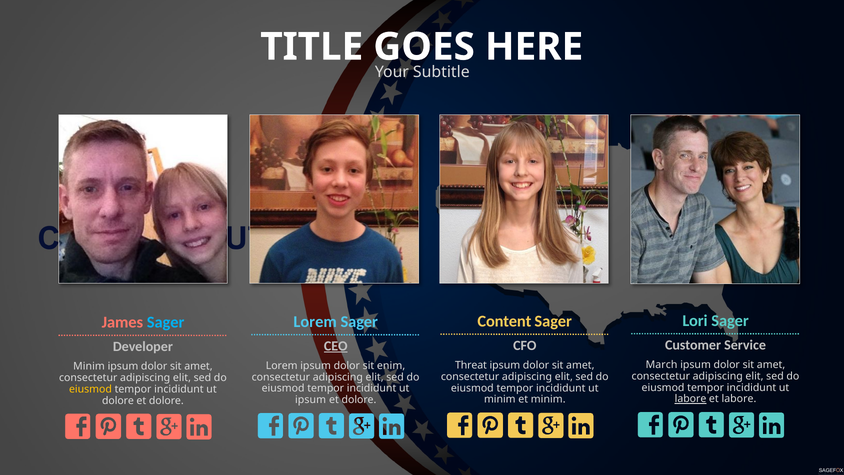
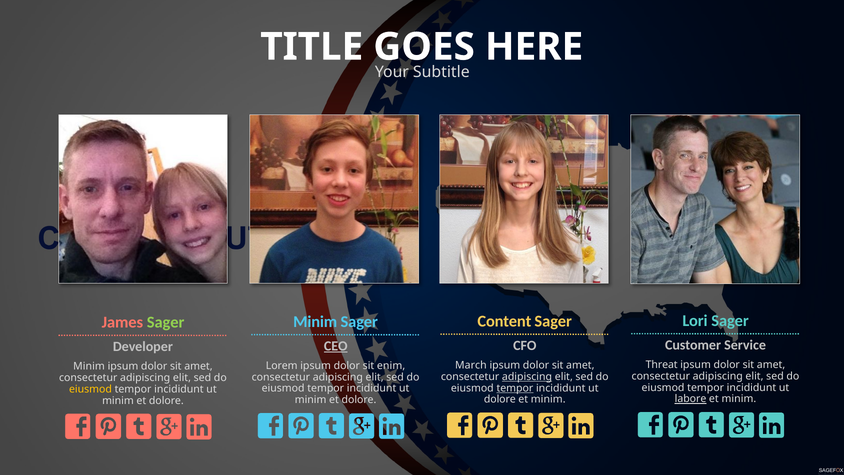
Lorem at (315, 321): Lorem -> Minim
Sager at (166, 322) colour: light blue -> light green
March: March -> Threat
Threat: Threat -> March
adipiscing at (527, 376) underline: none -> present
tempor at (515, 388) underline: none -> present
labore at (739, 399): labore -> minim
minim at (500, 399): minim -> dolore
ipsum at (311, 400): ipsum -> minim
dolore at (118, 400): dolore -> minim
